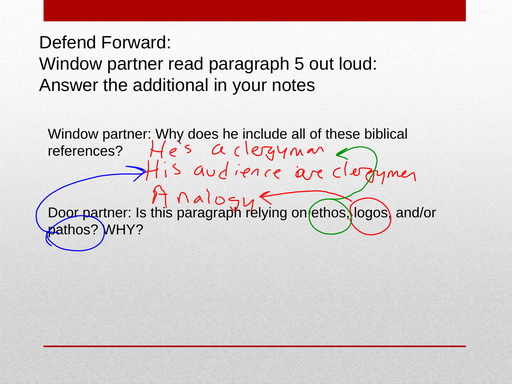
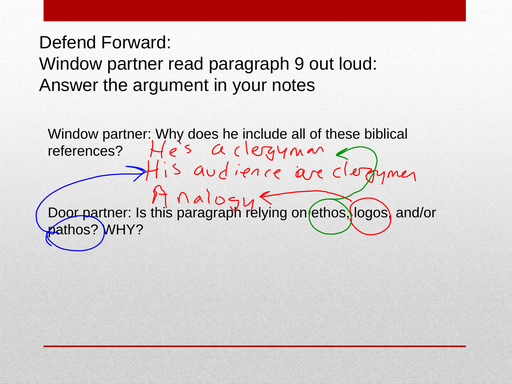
5: 5 -> 9
additional: additional -> argument
